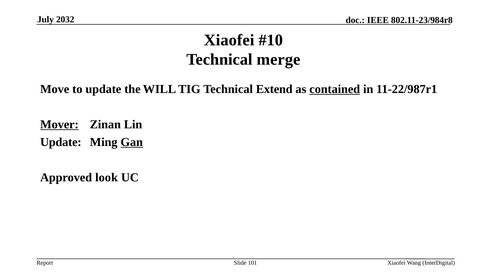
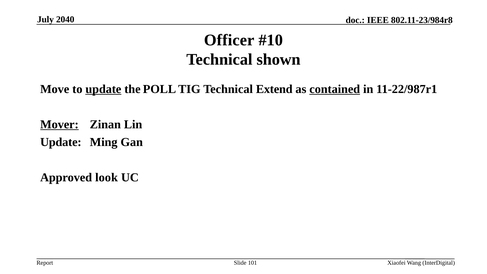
2032: 2032 -> 2040
Xiaofei at (229, 40): Xiaofei -> Officer
merge: merge -> shown
update at (103, 89) underline: none -> present
WILL: WILL -> POLL
Gan underline: present -> none
